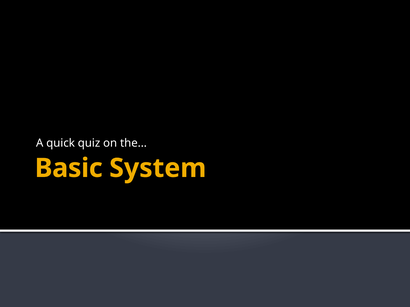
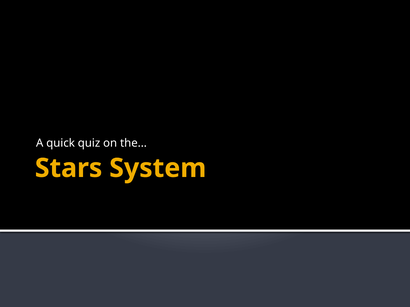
Basic: Basic -> Stars
